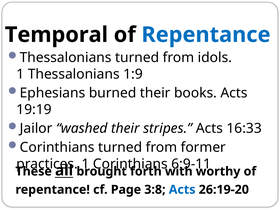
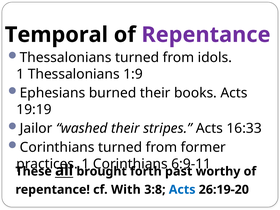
Repentance at (206, 35) colour: blue -> purple
with: with -> past
Page: Page -> With
